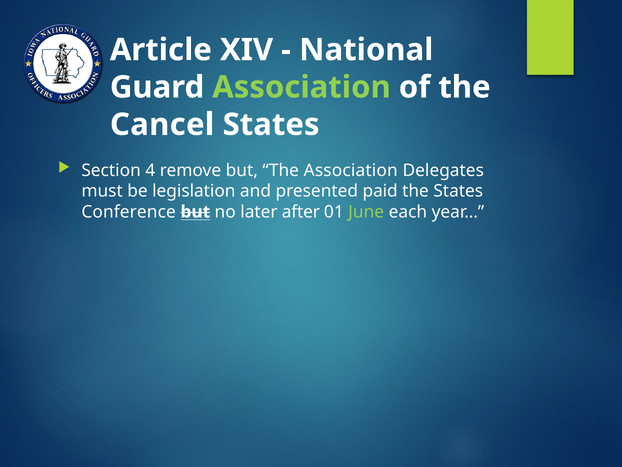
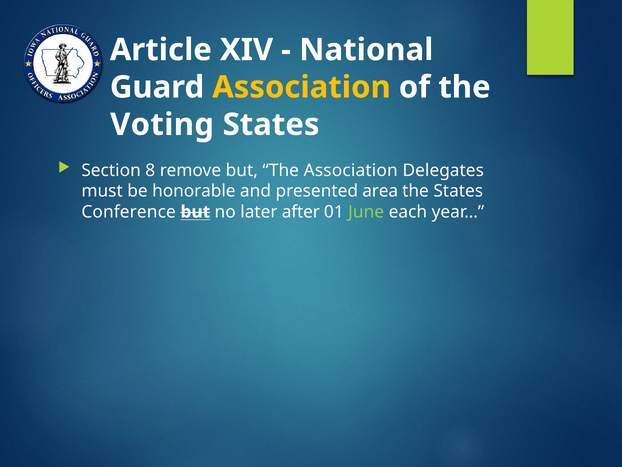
Association at (301, 87) colour: light green -> yellow
Cancel: Cancel -> Voting
4: 4 -> 8
legislation: legislation -> honorable
paid: paid -> area
